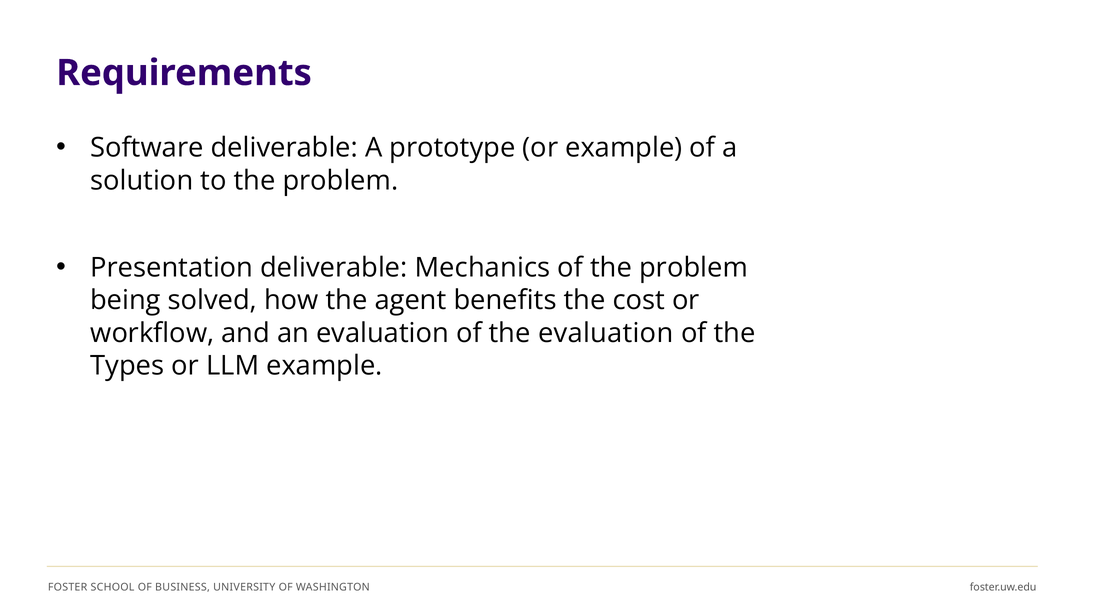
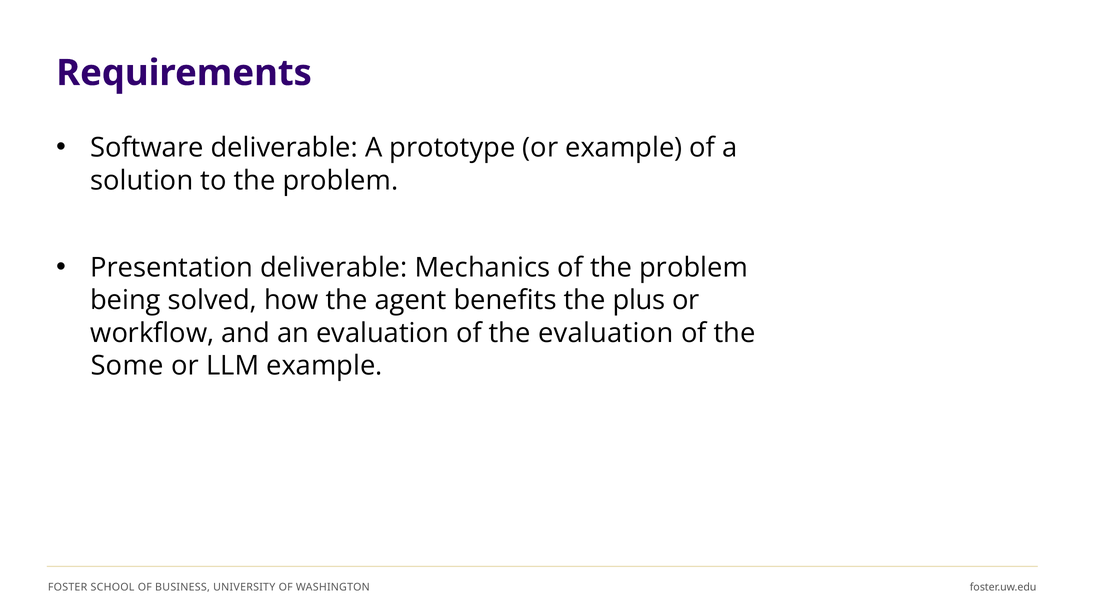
cost: cost -> plus
Types: Types -> Some
